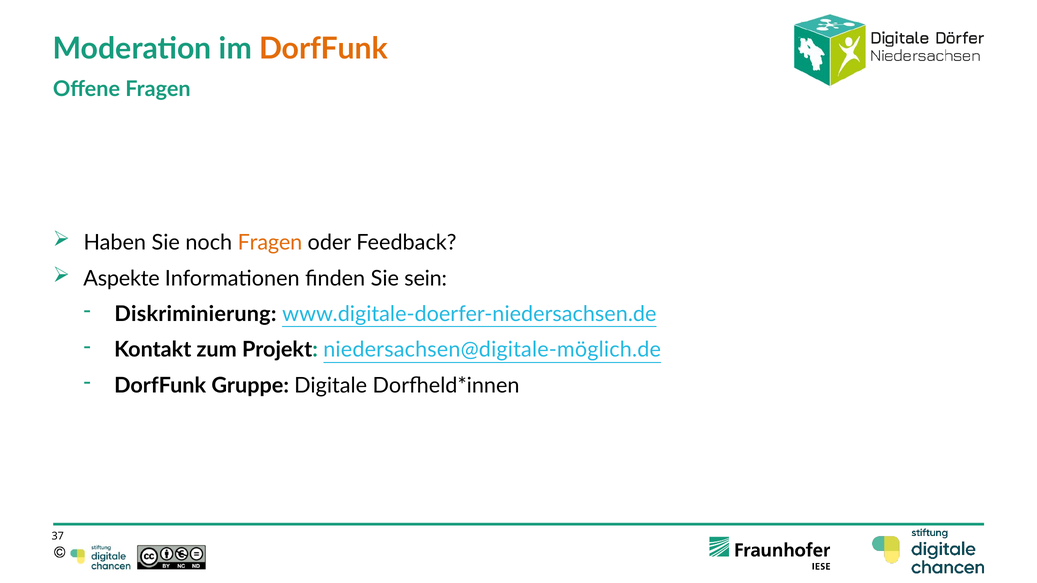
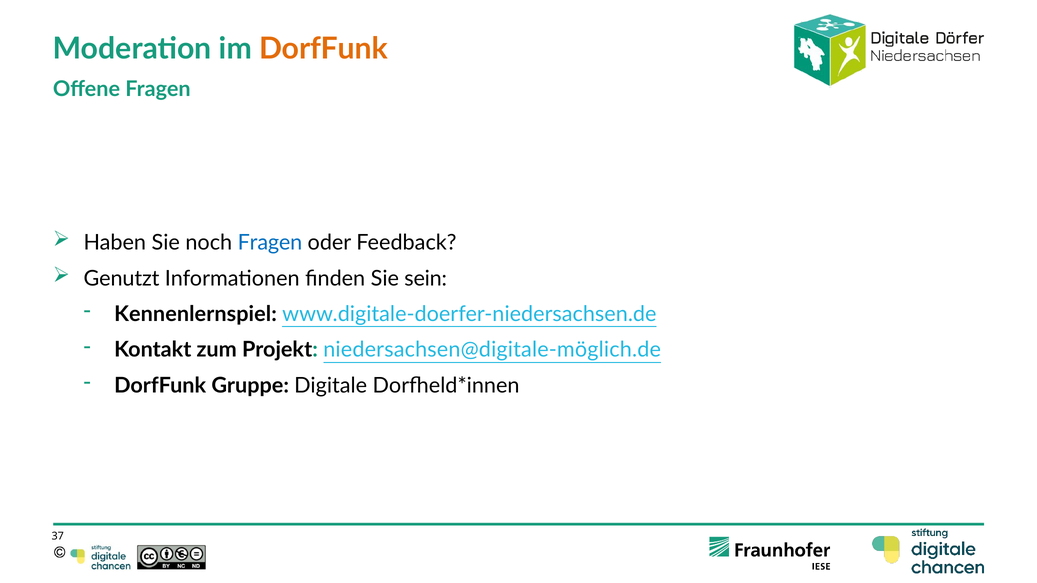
Fragen at (270, 243) colour: orange -> blue
Aspekte: Aspekte -> Genutzt
Diskriminierung: Diskriminierung -> Kennenlernspiel
